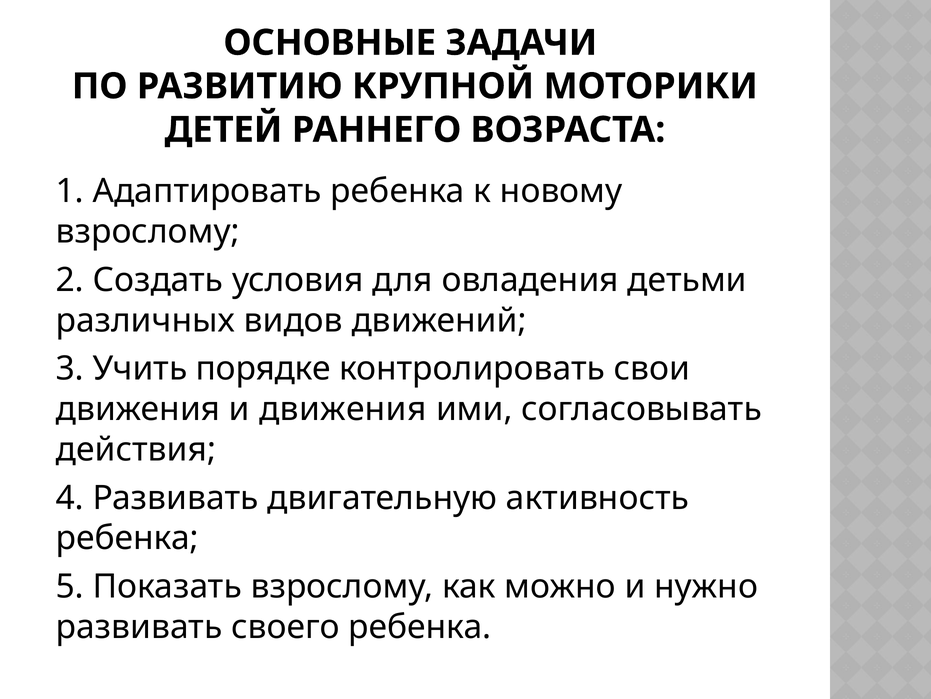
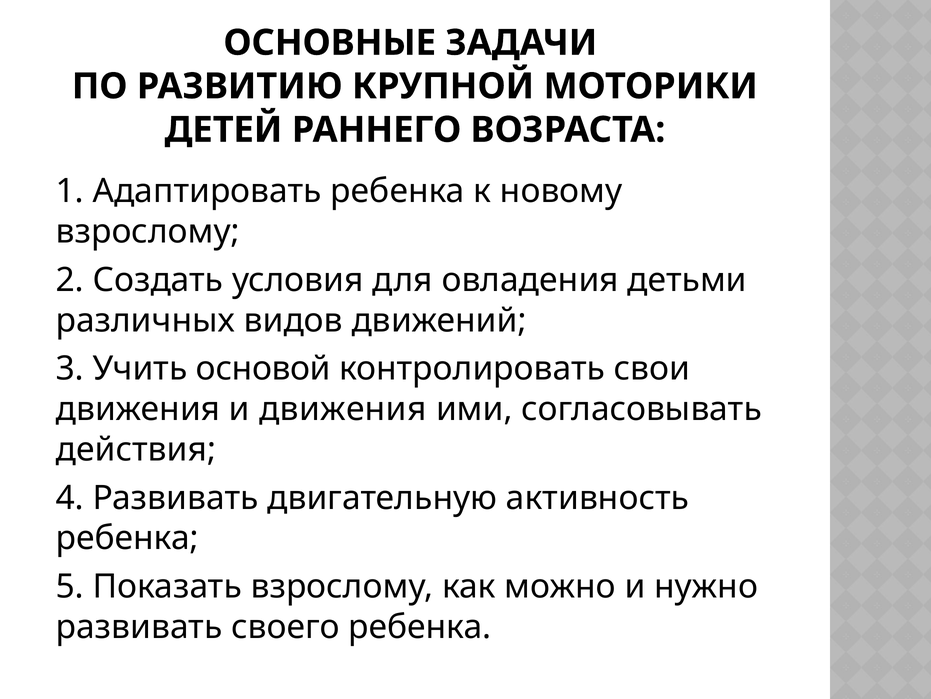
порядке: порядке -> основой
